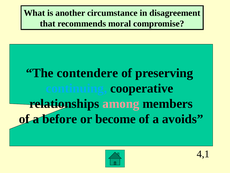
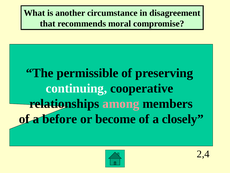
contendere: contendere -> permissible
continuing colour: light blue -> white
avoids: avoids -> closely
4,1: 4,1 -> 2,4
